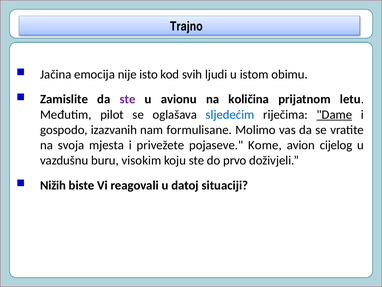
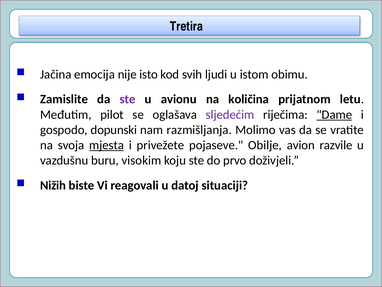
Trajno: Trajno -> Tretira
sljedećim colour: blue -> purple
izazvanih: izazvanih -> dopunski
formulisane: formulisane -> razmišljanja
mjesta underline: none -> present
Kome: Kome -> Obilje
cijelog: cijelog -> razvile
